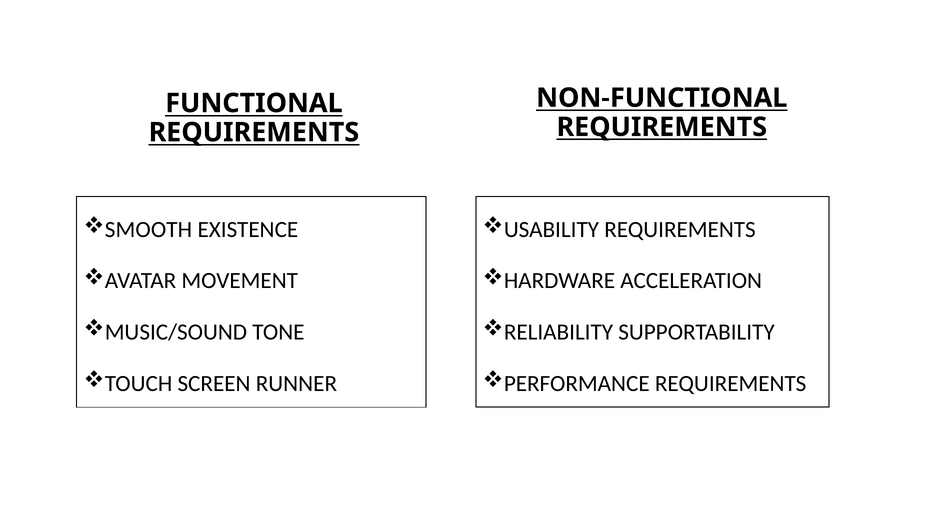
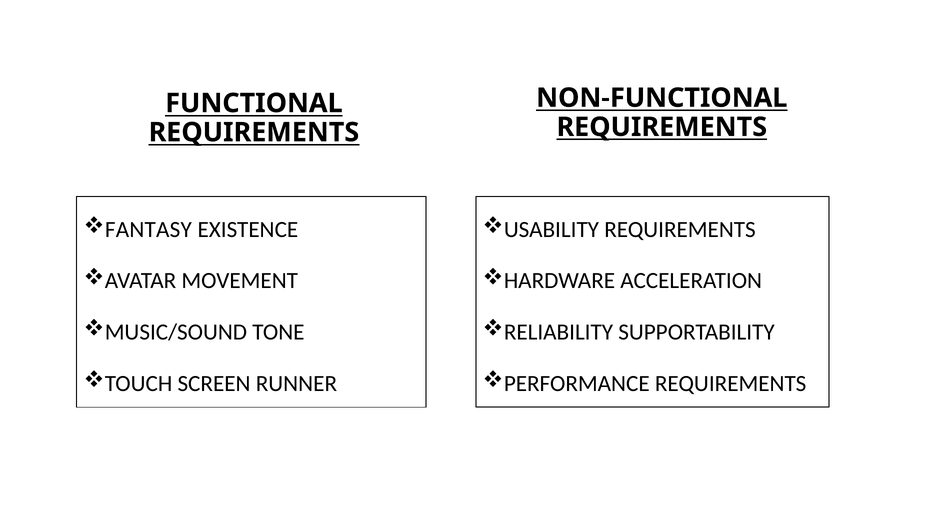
SMOOTH: SMOOTH -> FANTASY
